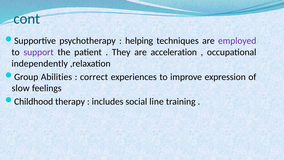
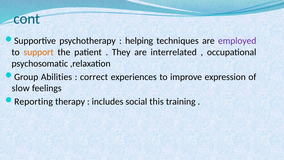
support colour: purple -> orange
acceleration: acceleration -> interrelated
independently: independently -> psychosomatic
Childhood: Childhood -> Reporting
line: line -> this
